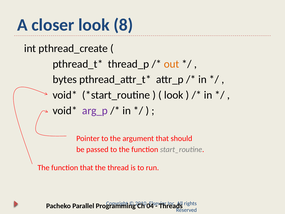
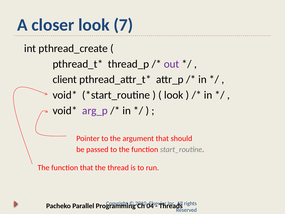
8: 8 -> 7
out colour: orange -> purple
bytes: bytes -> client
